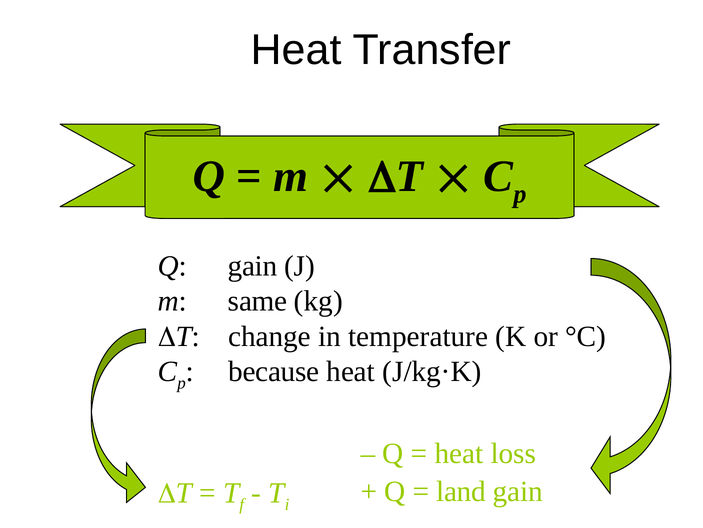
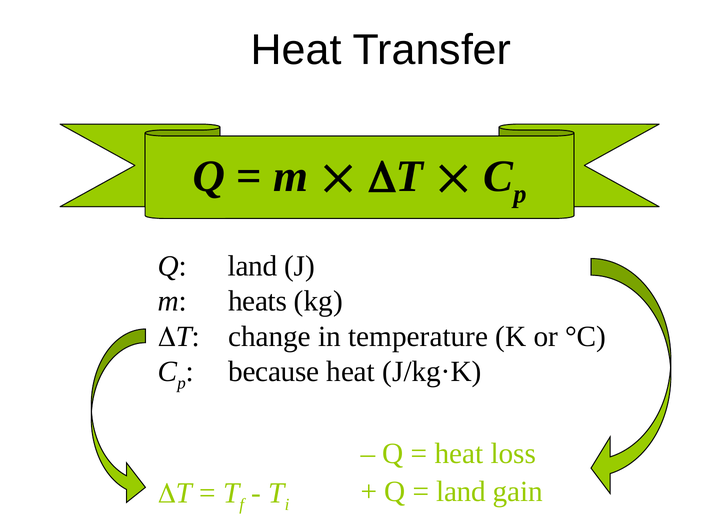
Q gain: gain -> land
same: same -> heats
